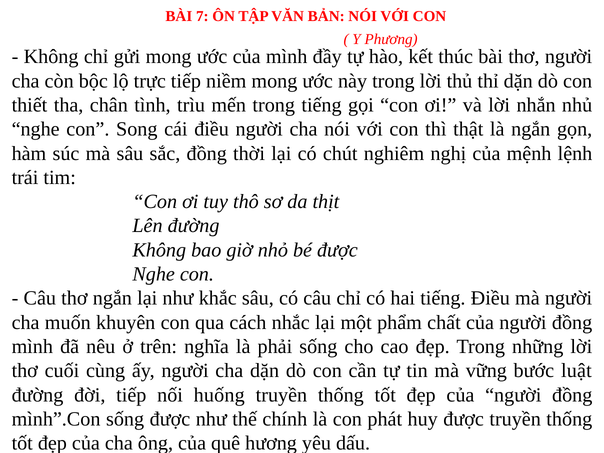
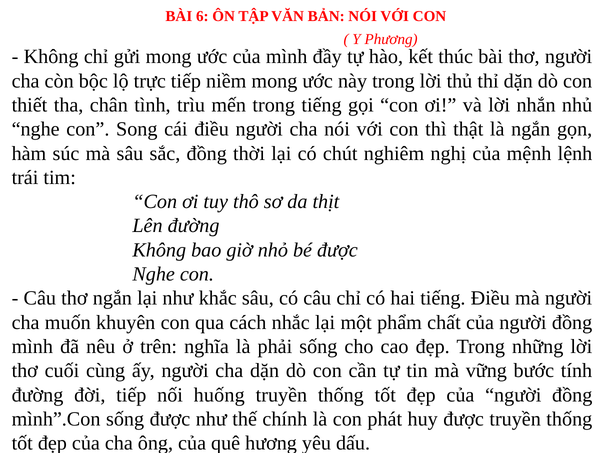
7: 7 -> 6
luật: luật -> tính
